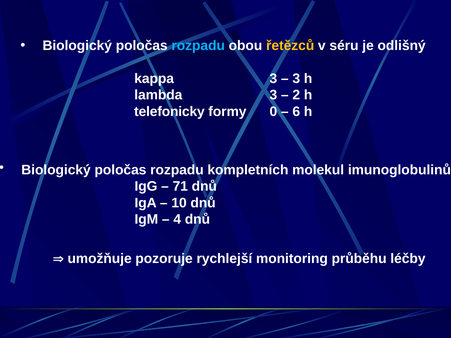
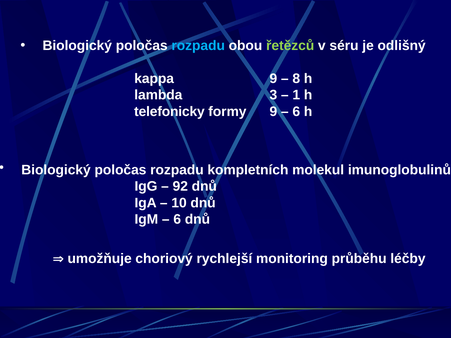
řetězců colour: yellow -> light green
kappa 3: 3 -> 9
3 at (296, 79): 3 -> 8
2: 2 -> 1
formy 0: 0 -> 9
71: 71 -> 92
4 at (177, 220): 4 -> 6
pozoruje: pozoruje -> choriový
